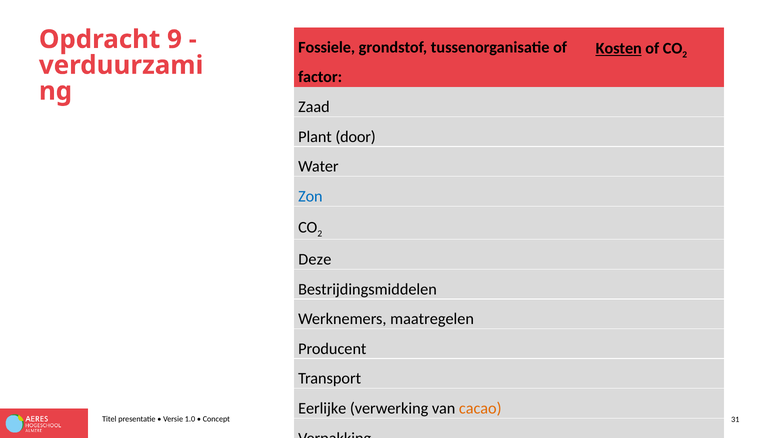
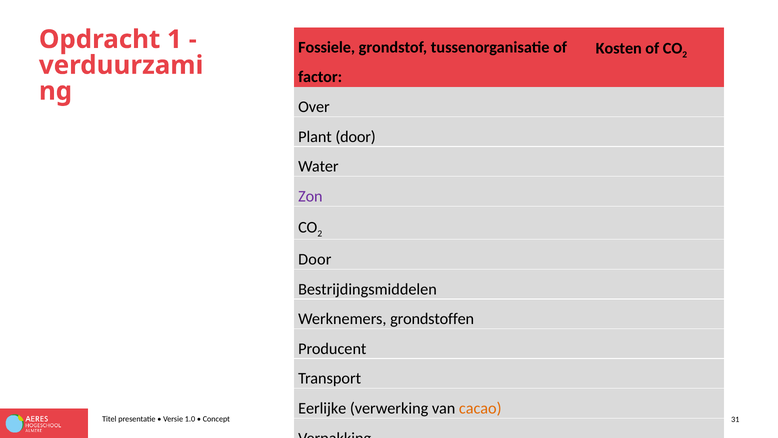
Opdracht 9: 9 -> 1
Kosten underline: present -> none
Zaad: Zaad -> Over
Zon colour: blue -> purple
Deze at (315, 259): Deze -> Door
maatregelen: maatregelen -> grondstoffen
